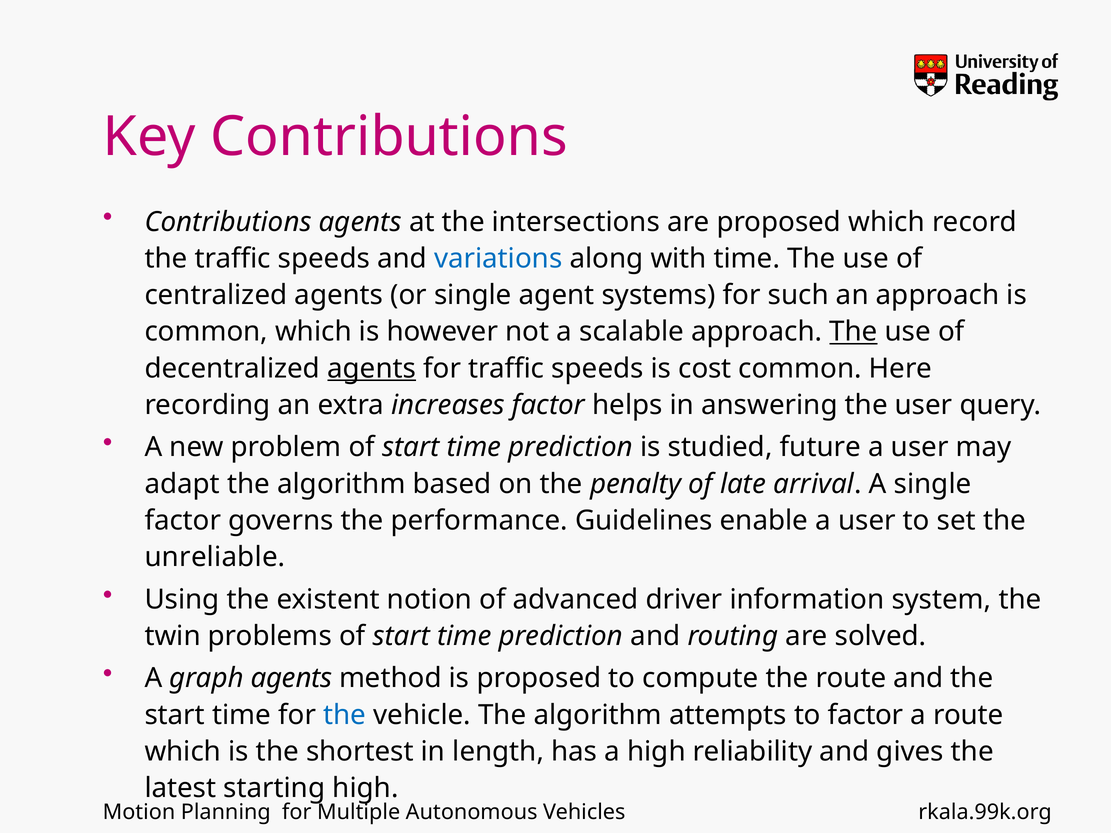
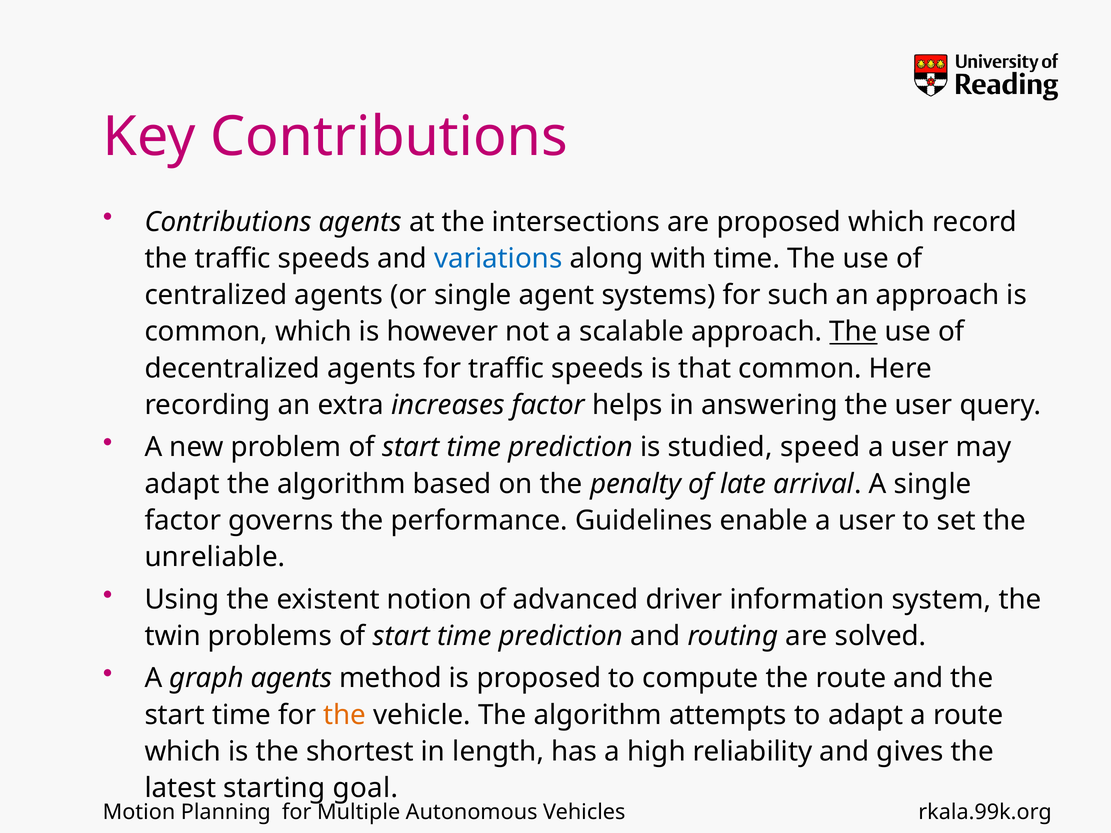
agents at (372, 369) underline: present -> none
cost: cost -> that
future: future -> speed
the at (345, 715) colour: blue -> orange
to factor: factor -> adapt
starting high: high -> goal
